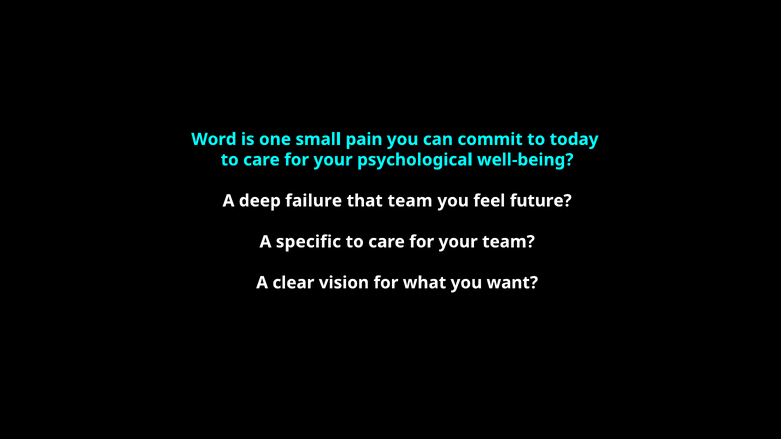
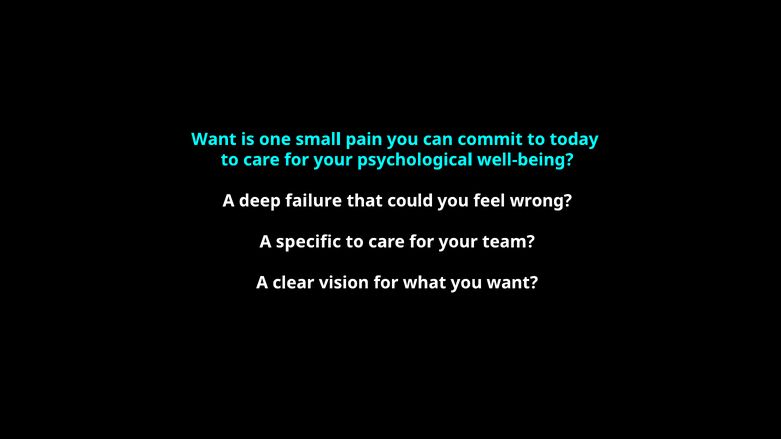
Word at (214, 139): Word -> Want
that team: team -> could
future: future -> wrong
